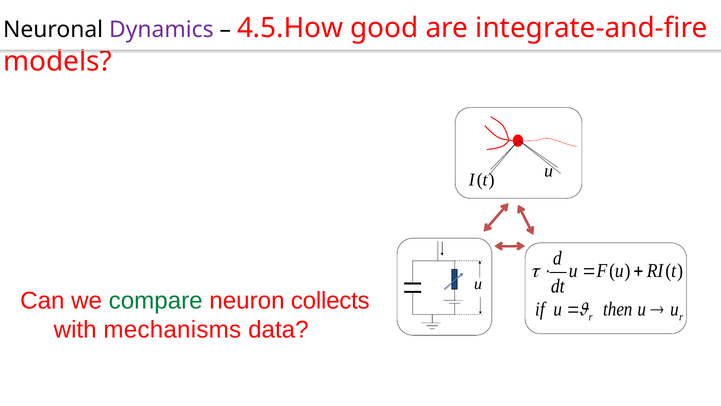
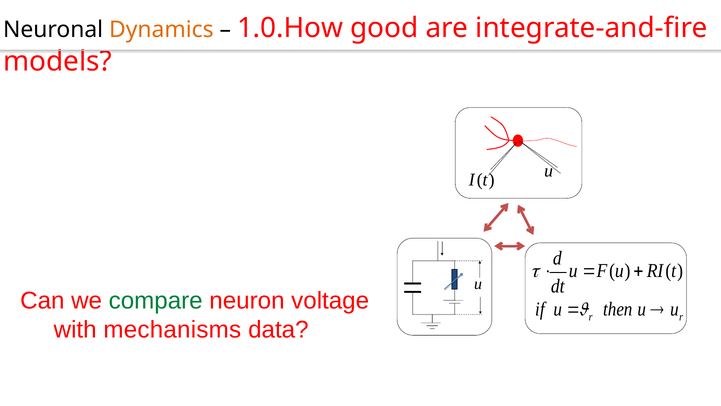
Dynamics colour: purple -> orange
4.5.How: 4.5.How -> 1.0.How
collects: collects -> voltage
